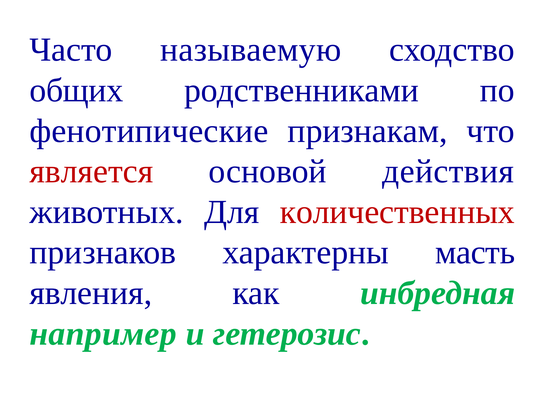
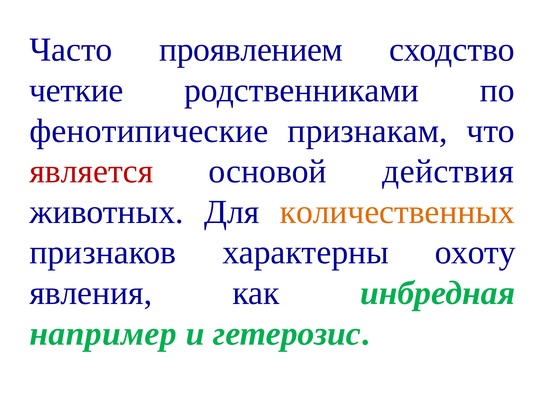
называемую: называемую -> проявлением
общих: общих -> четкие
количественных colour: red -> orange
масть: масть -> охоту
